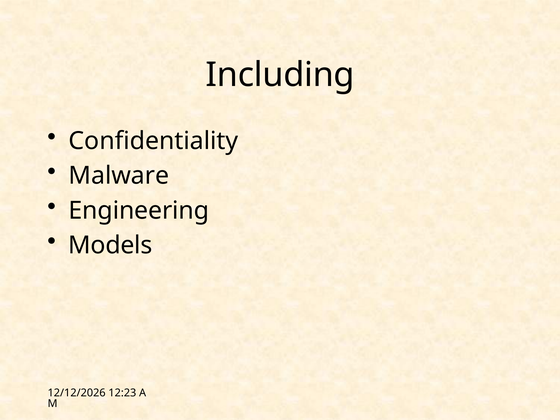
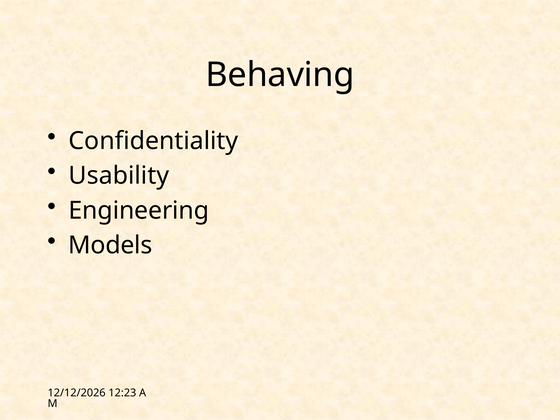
Including: Including -> Behaving
Malware: Malware -> Usability
